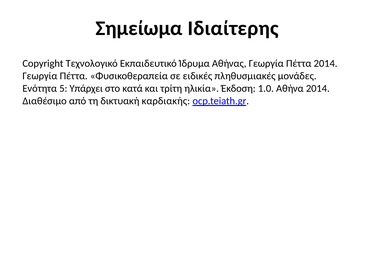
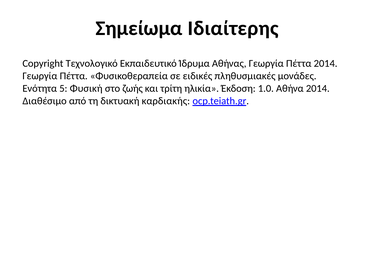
Υπάρχει: Υπάρχει -> Φυσική
κατά: κατά -> ζωής
